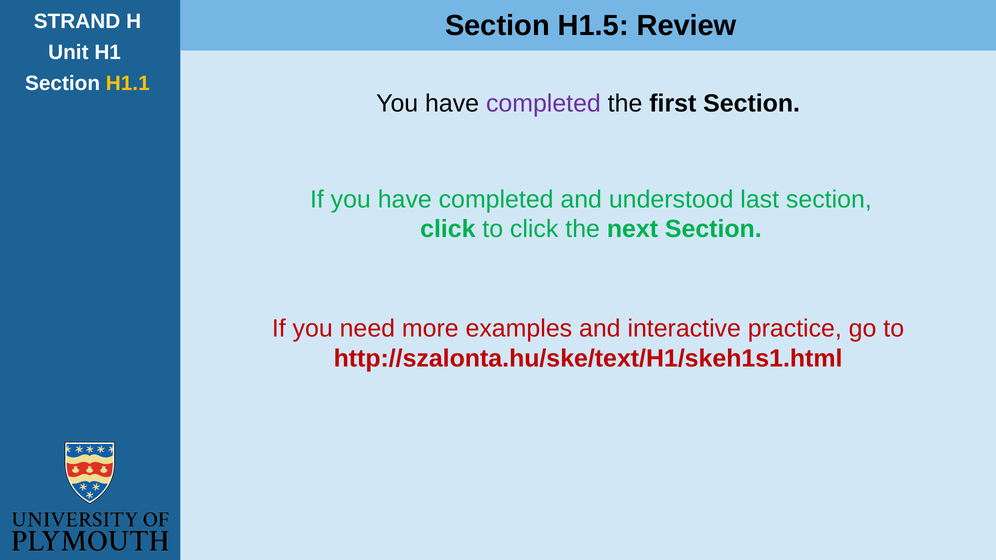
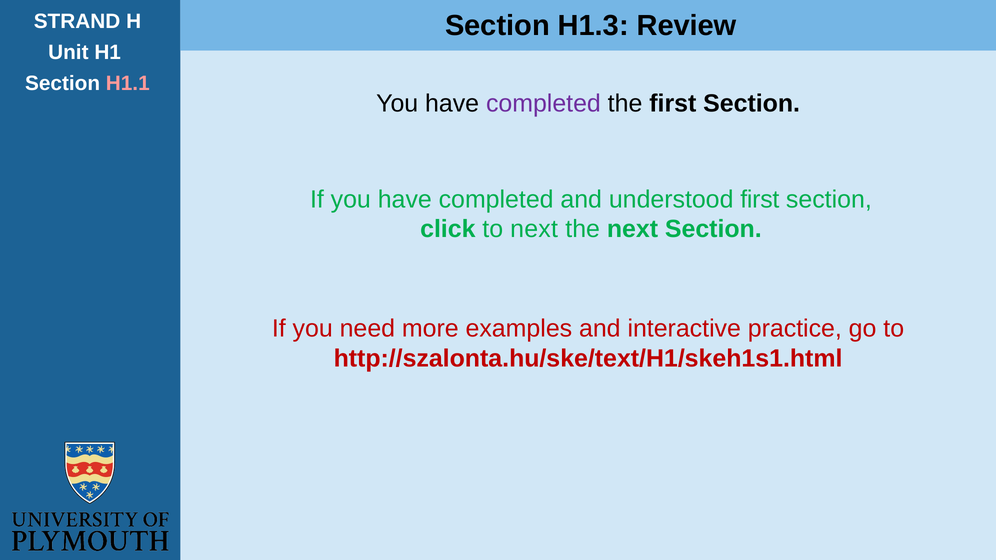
H1.5: H1.5 -> H1.3
H1.1 colour: yellow -> pink
understood last: last -> first
to click: click -> next
